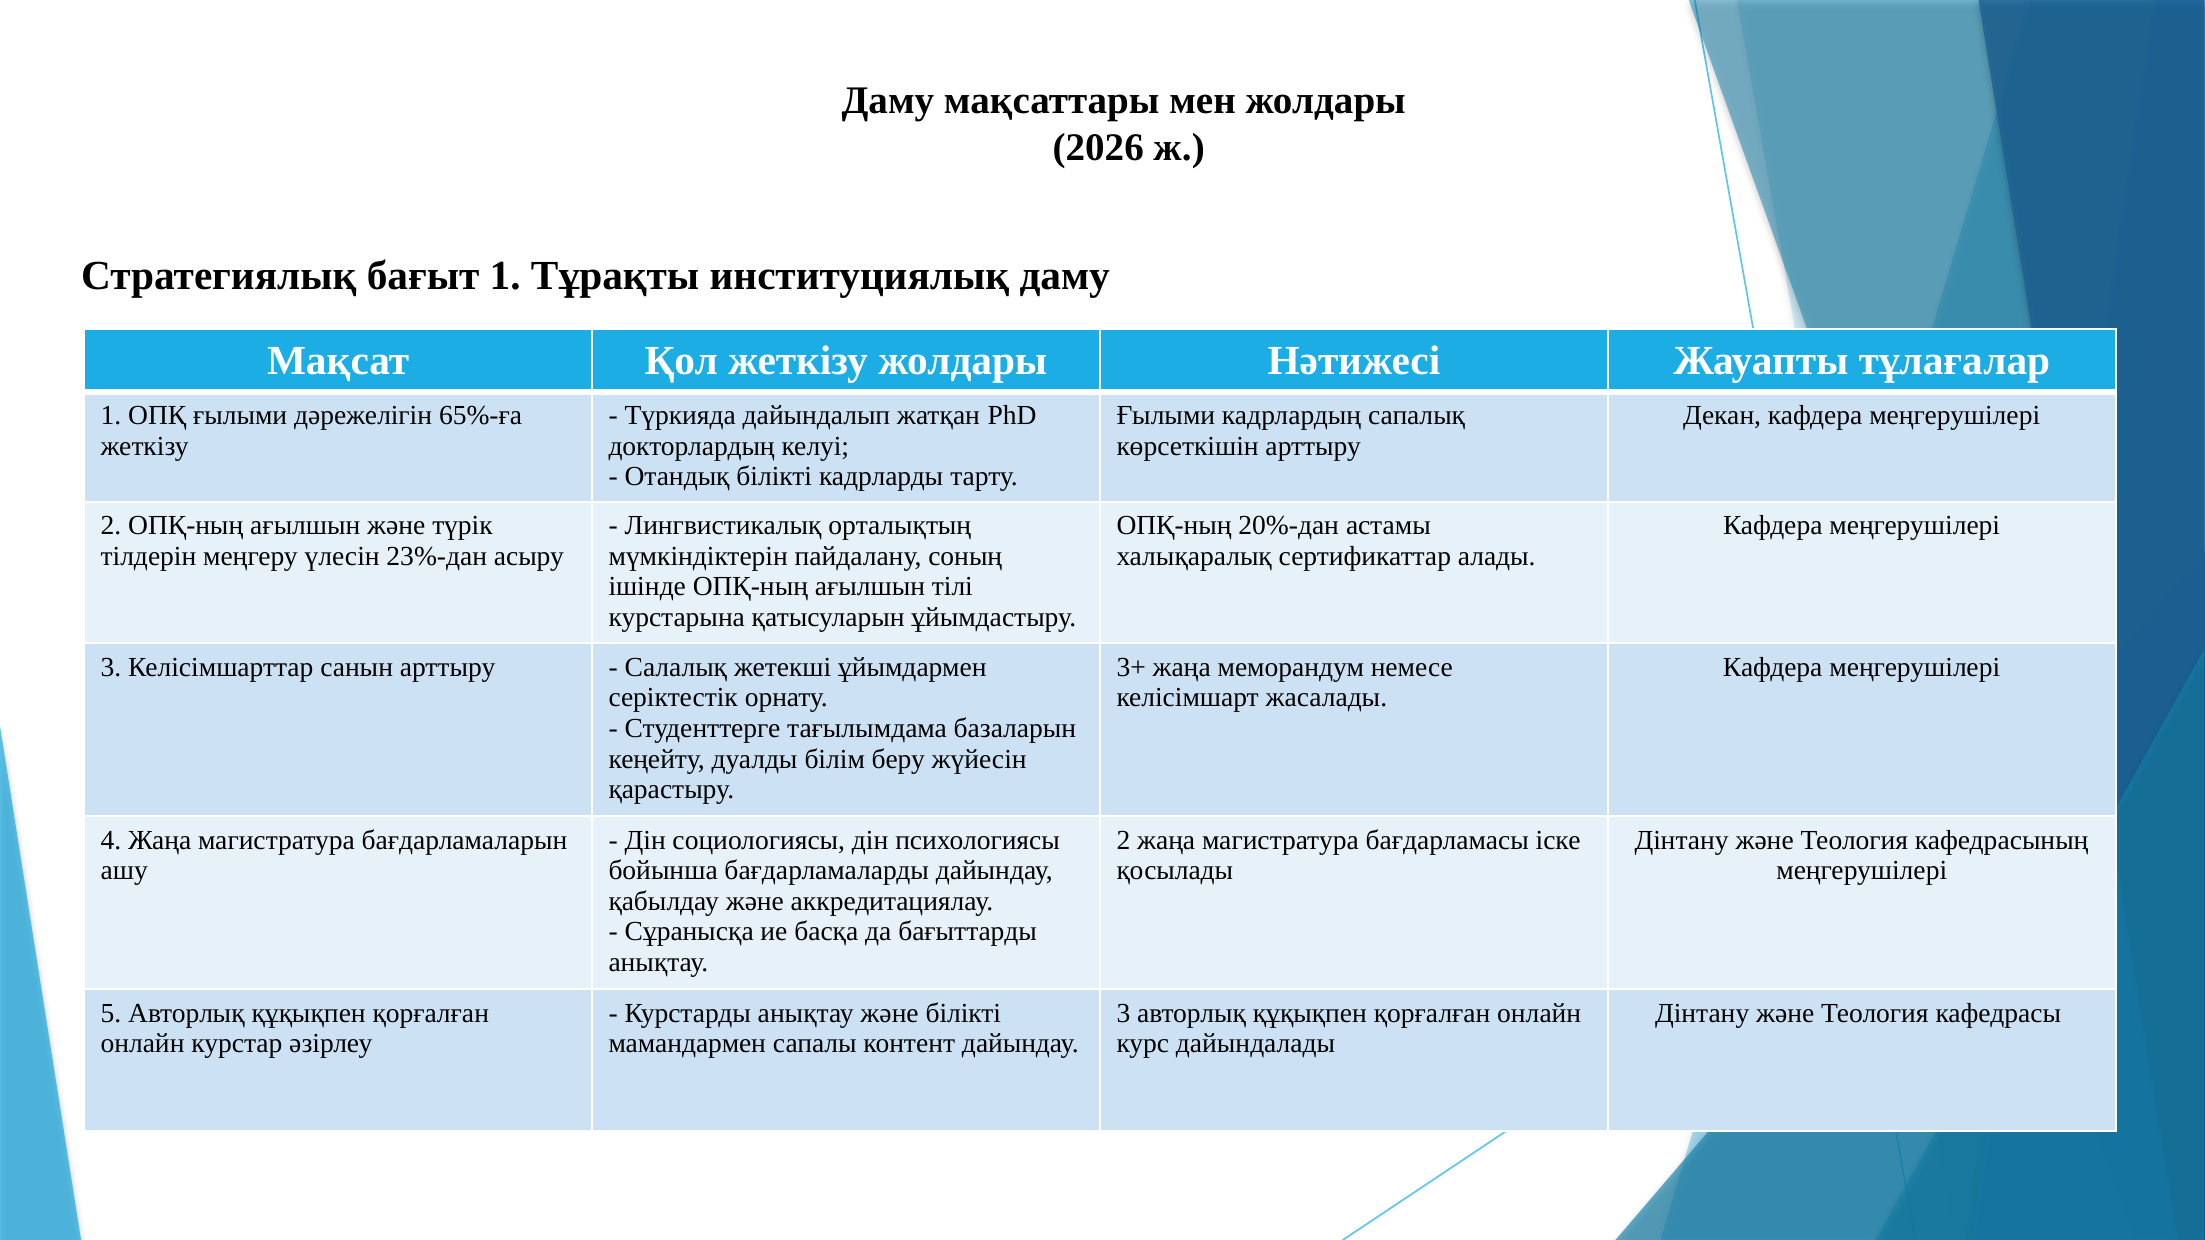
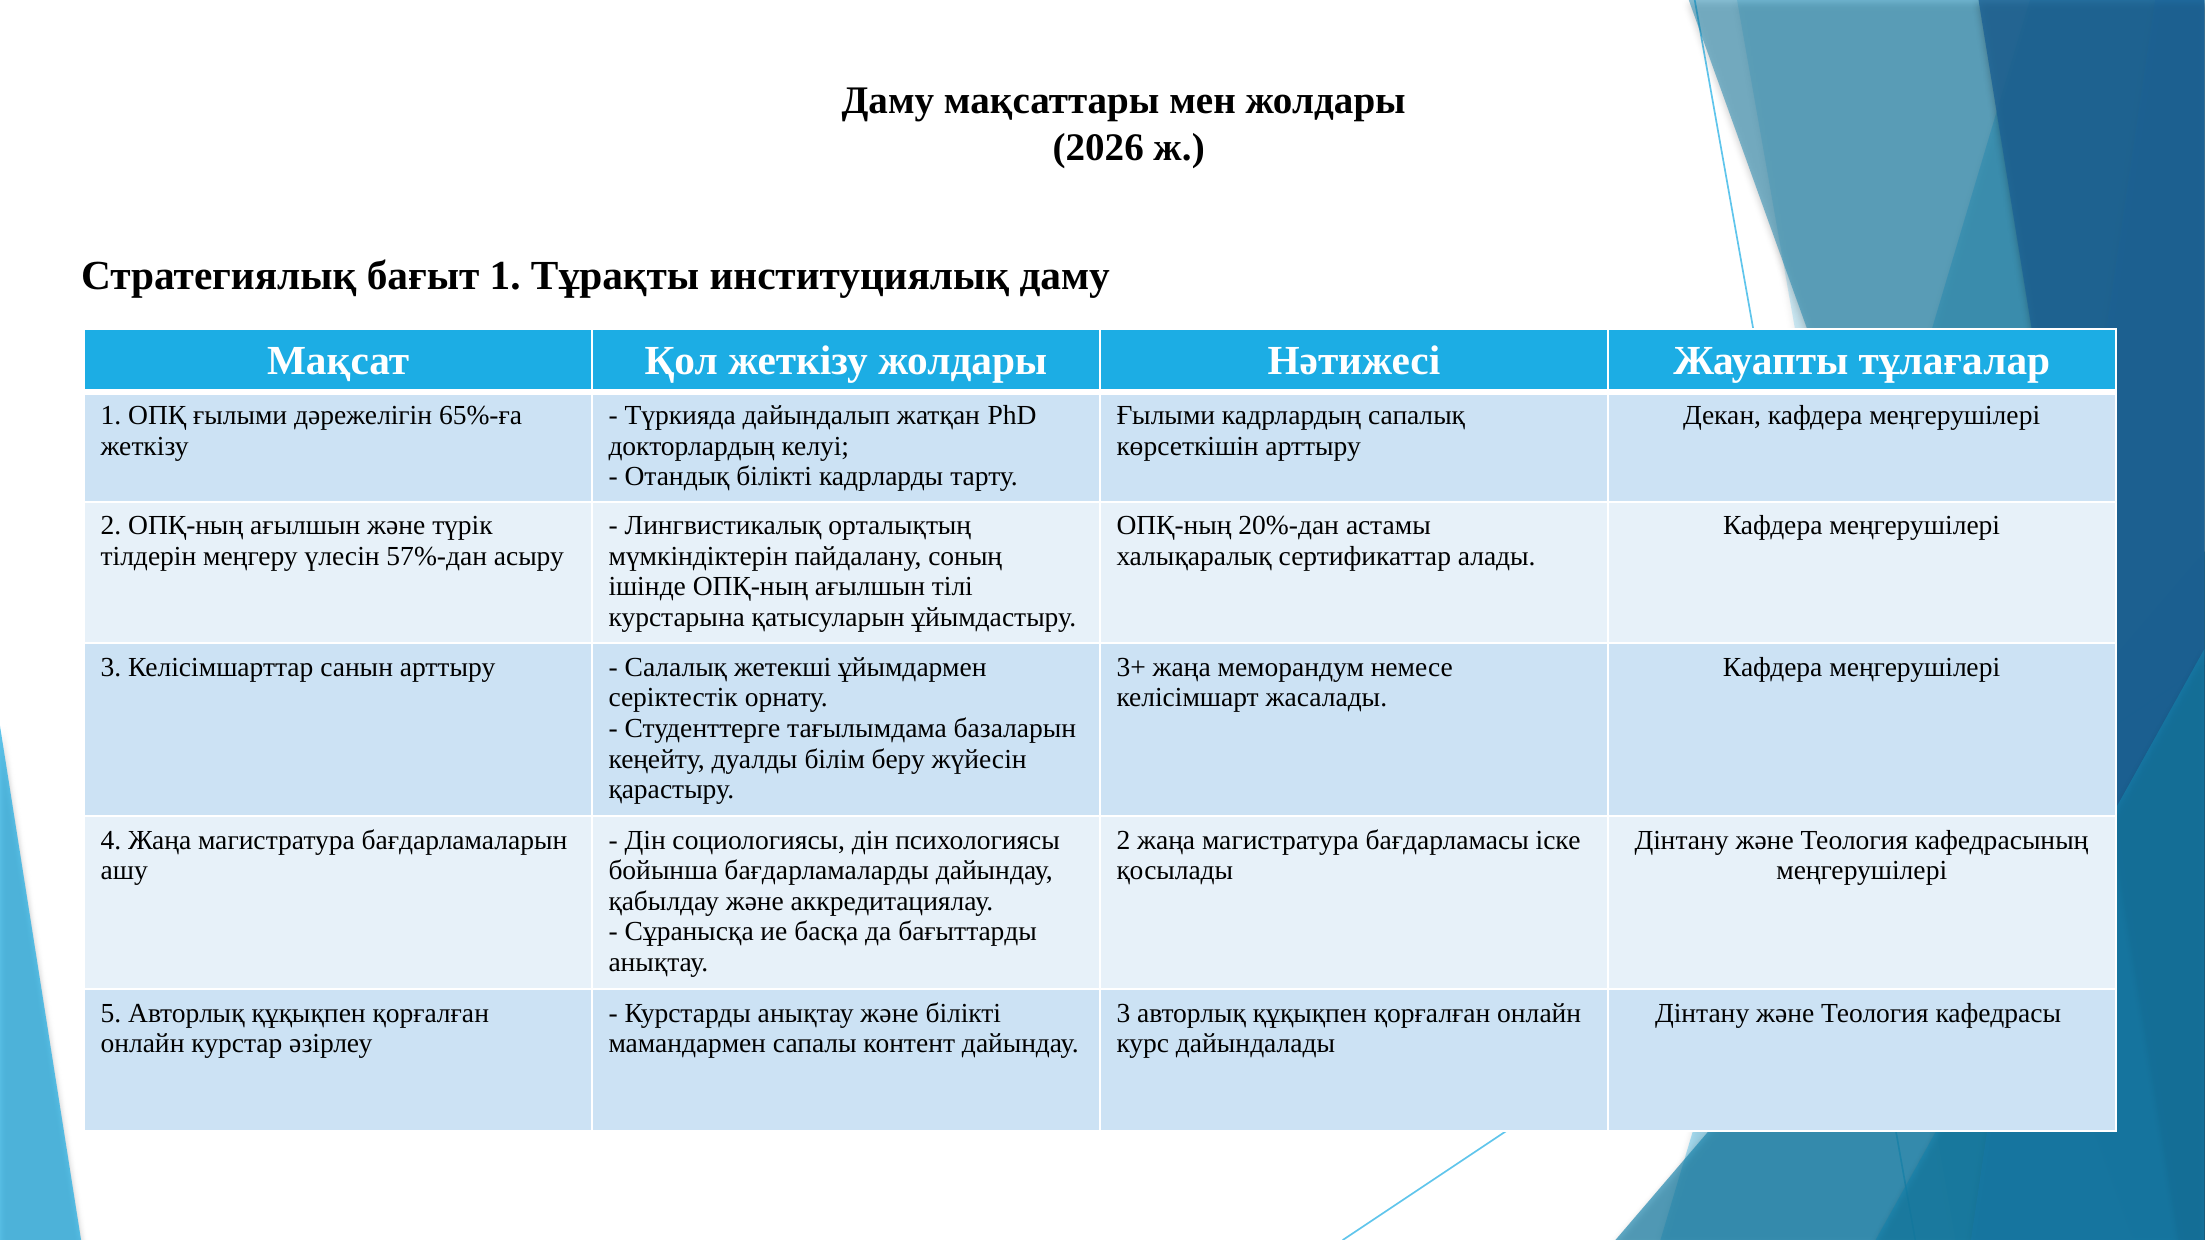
23%-дан: 23%-дан -> 57%-дан
